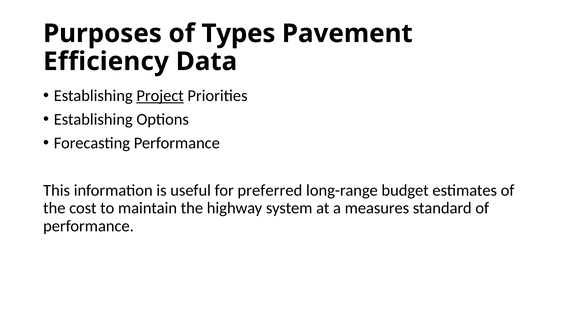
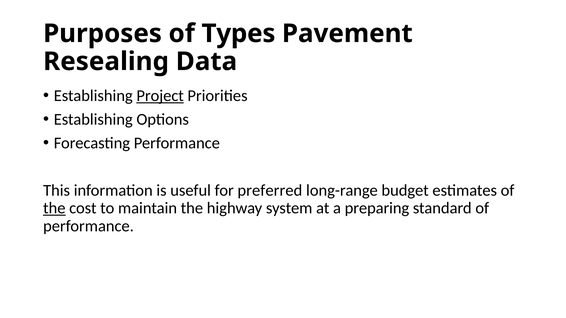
Efficiency: Efficiency -> Resealing
the at (54, 208) underline: none -> present
measures: measures -> preparing
